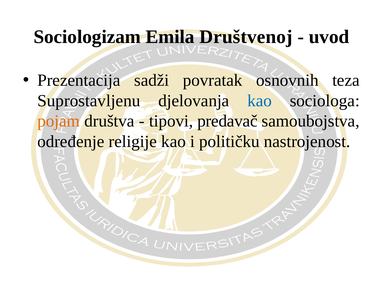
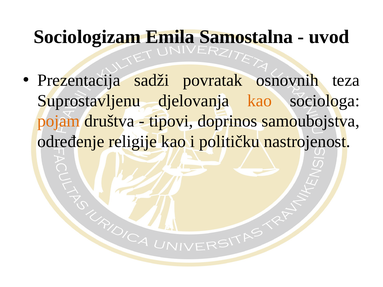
Društvenoj: Društvenoj -> Samostalna
kao at (260, 101) colour: blue -> orange
predavač: predavač -> doprinos
